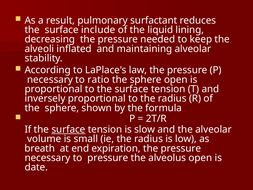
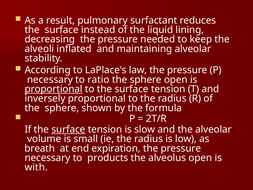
include: include -> instead
proportional at (54, 89) underline: none -> present
to pressure: pressure -> products
date: date -> with
